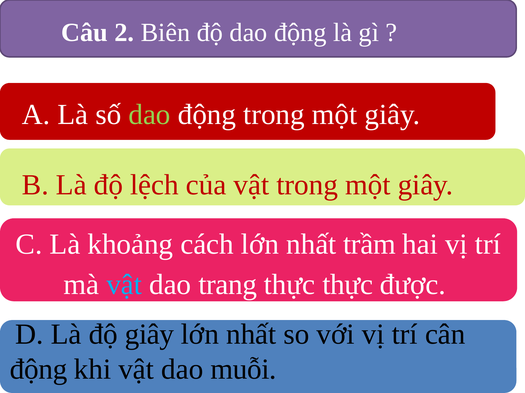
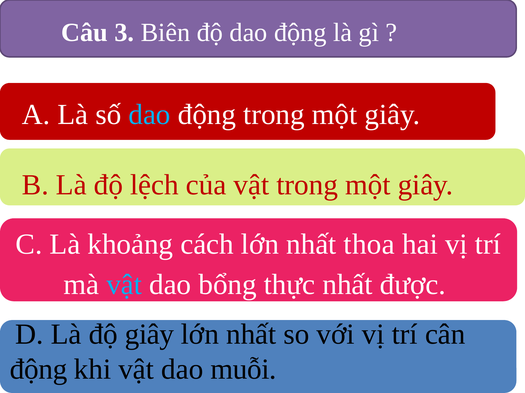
2: 2 -> 3
dao at (150, 115) colour: light green -> light blue
trầm: trầm -> thoa
trang: trang -> bổng
thực thực: thực -> nhất
